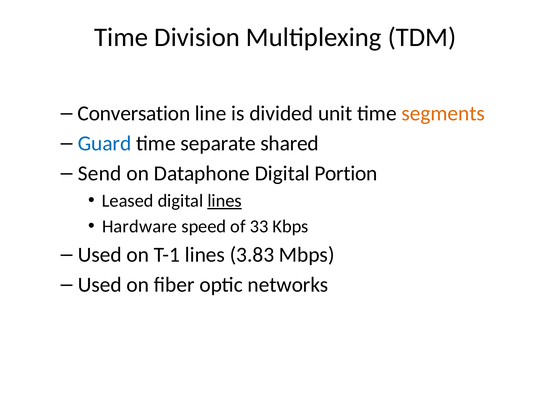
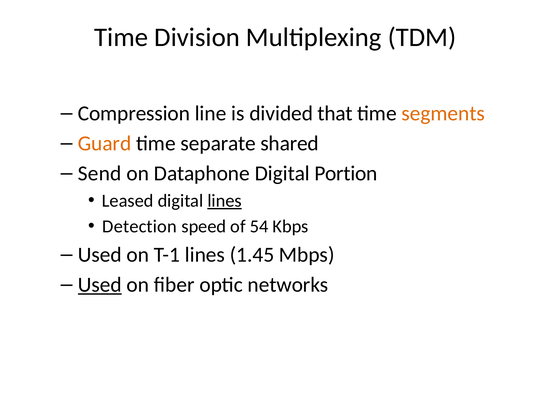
Conversation: Conversation -> Compression
unit: unit -> that
Guard colour: blue -> orange
Hardware: Hardware -> Detection
33: 33 -> 54
3.83: 3.83 -> 1.45
Used at (100, 285) underline: none -> present
